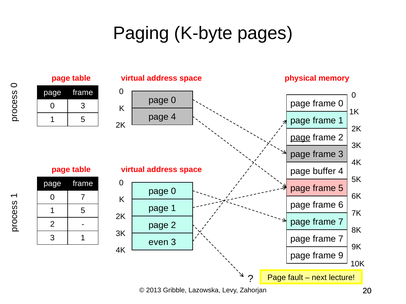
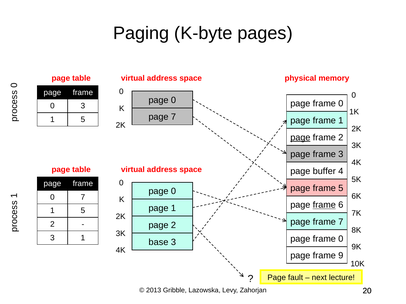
page 4: 4 -> 7
frame at (324, 205) underline: none -> present
7 at (341, 239): 7 -> 0
even: even -> base
